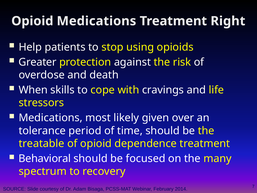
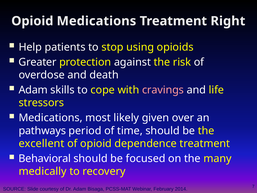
When at (33, 90): When -> Adam
cravings colour: white -> pink
tolerance: tolerance -> pathways
treatable: treatable -> excellent
spectrum: spectrum -> medically
